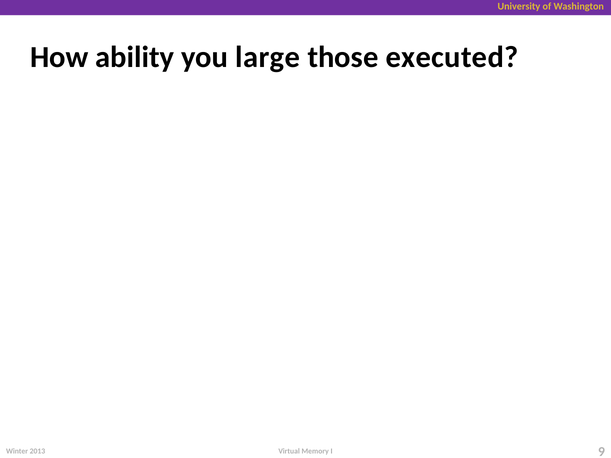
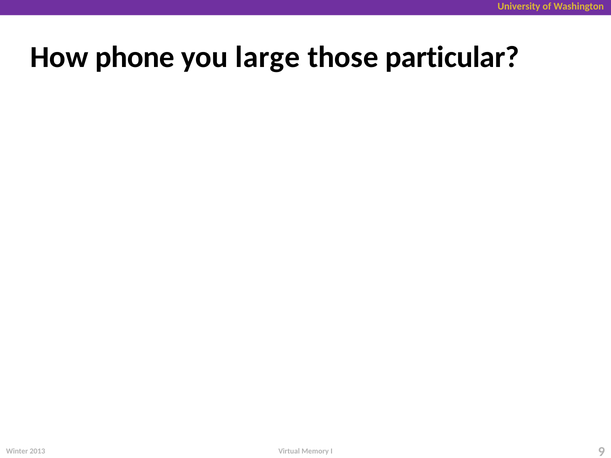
ability: ability -> phone
executed: executed -> particular
